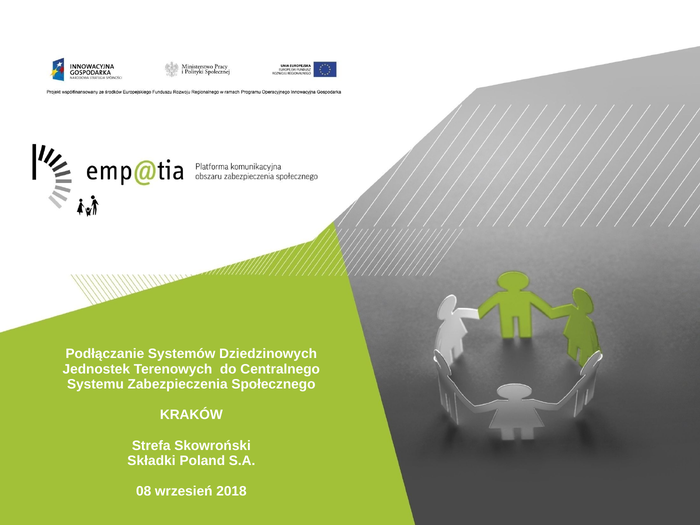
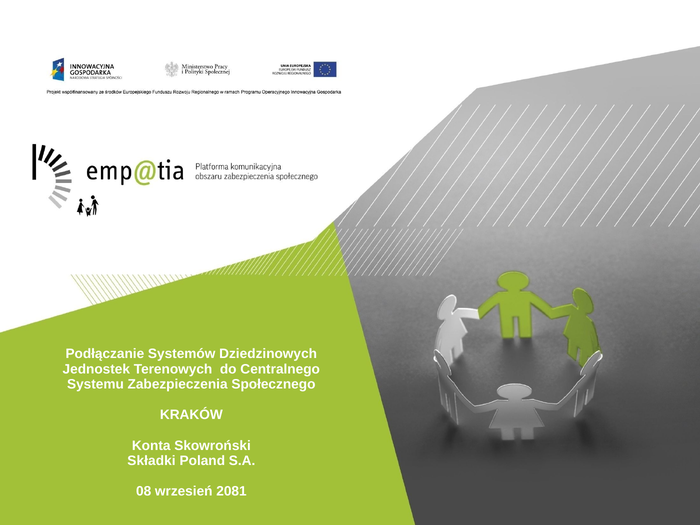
Strefa: Strefa -> Konta
2018: 2018 -> 2081
